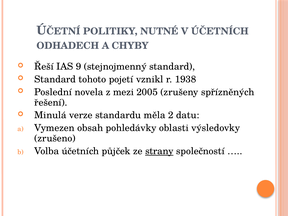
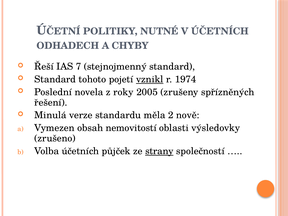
9: 9 -> 7
vznikl underline: none -> present
1938: 1938 -> 1974
mezi: mezi -> roky
datu: datu -> nově
pohledávky: pohledávky -> nemovitostí
